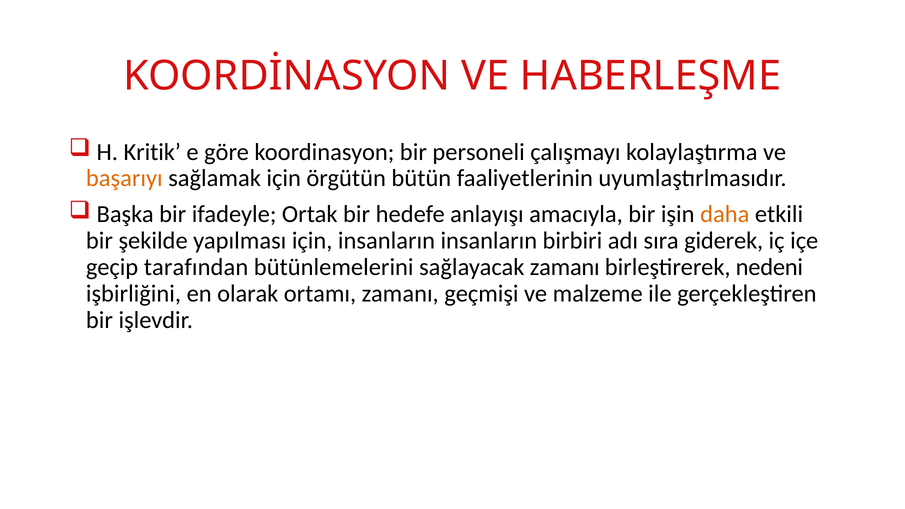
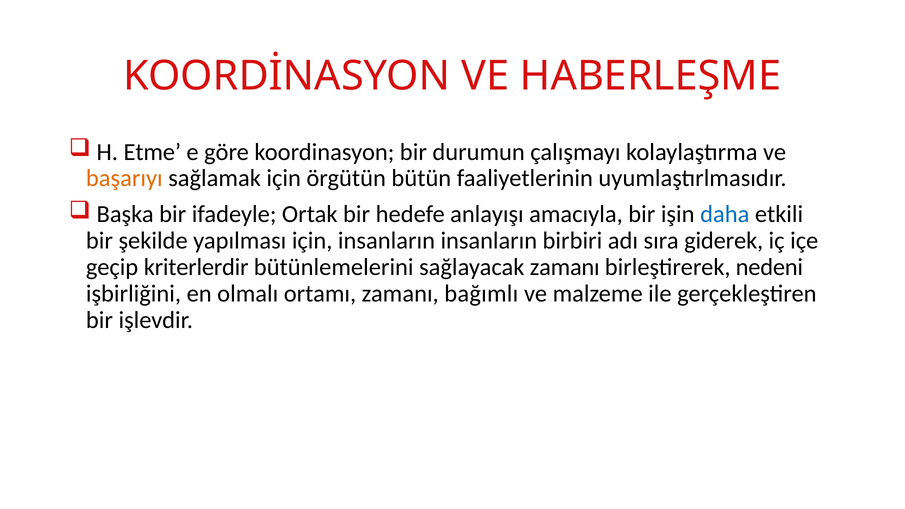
Kritik: Kritik -> Etme
personeli: personeli -> durumun
daha colour: orange -> blue
tarafından: tarafından -> kriterlerdir
olarak: olarak -> olmalı
geçmişi: geçmişi -> bağımlı
